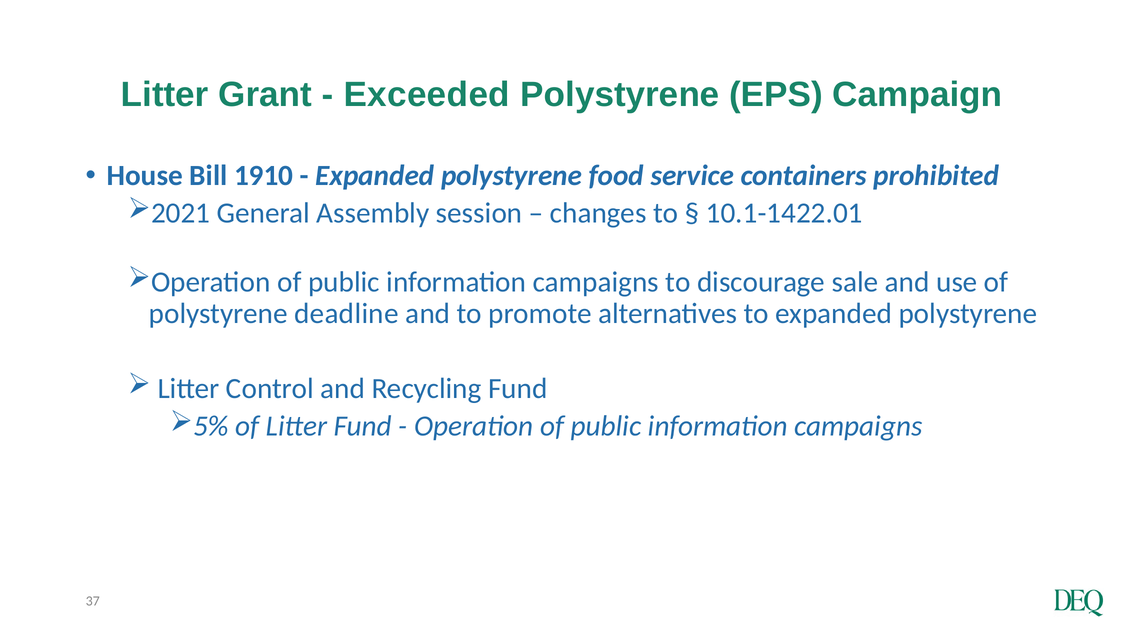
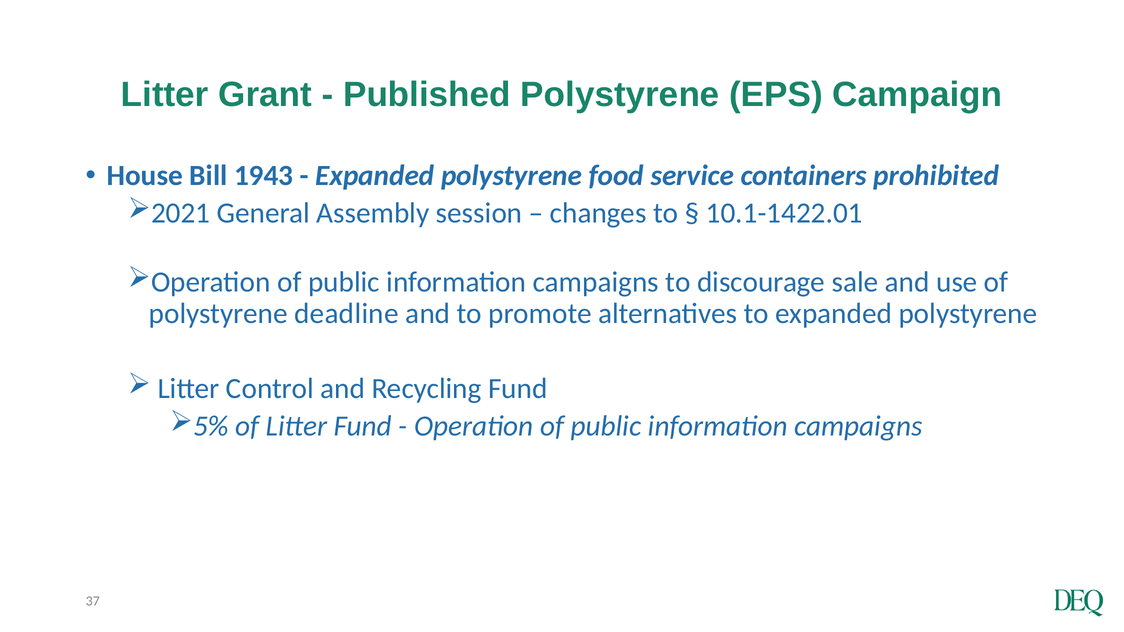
Exceeded: Exceeded -> Published
1910: 1910 -> 1943
